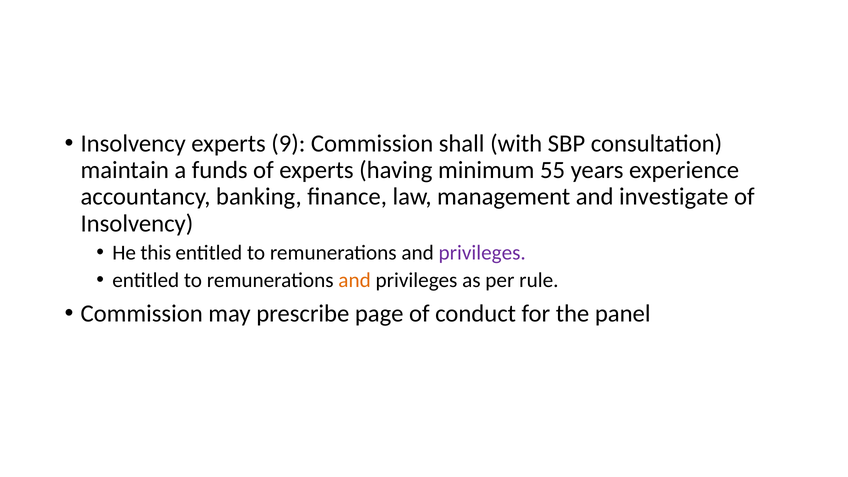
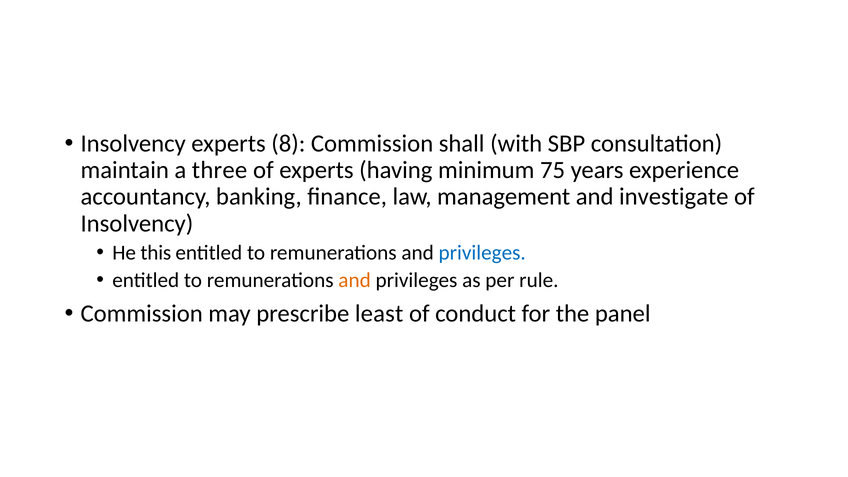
9: 9 -> 8
funds: funds -> three
55: 55 -> 75
privileges at (482, 253) colour: purple -> blue
page: page -> least
